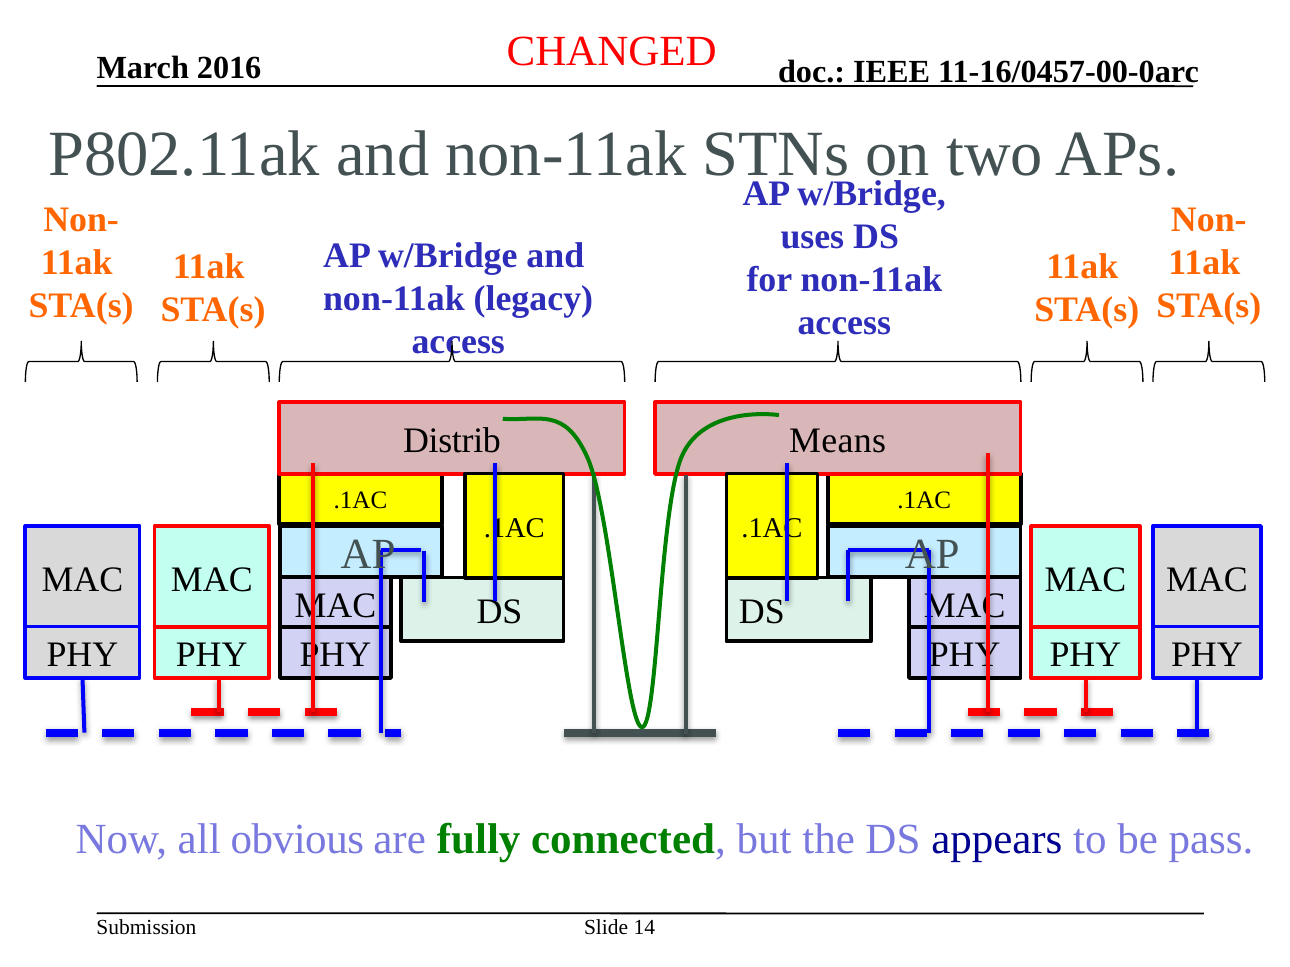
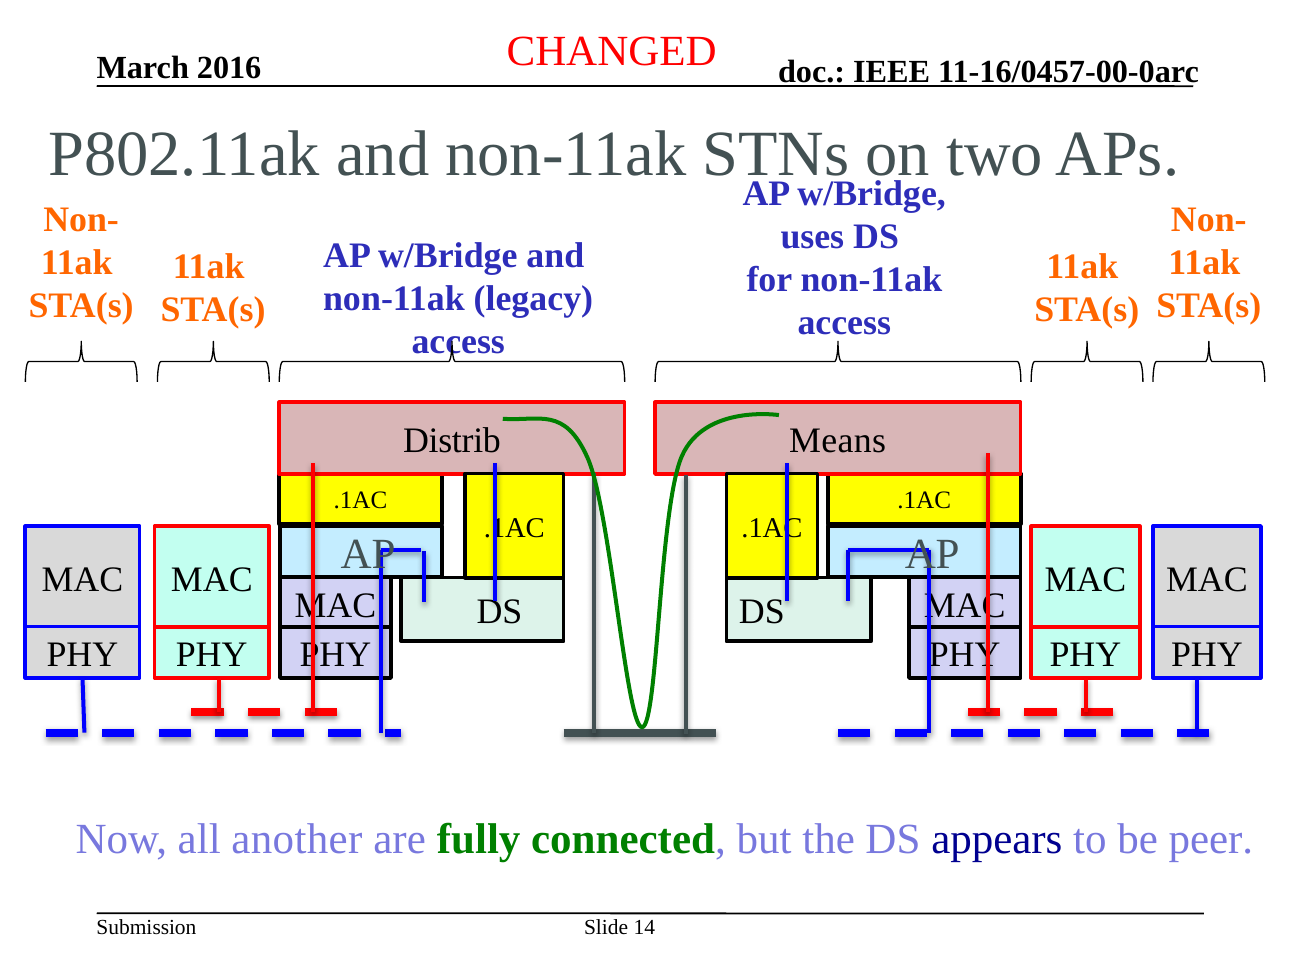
obvious: obvious -> another
pass: pass -> peer
